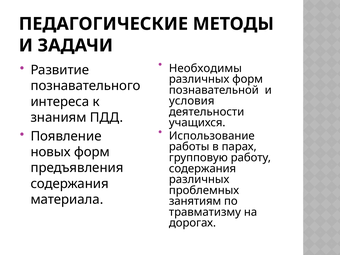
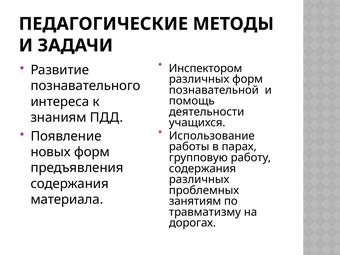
Необходимы: Необходимы -> Инспектором
условия: условия -> помощь
